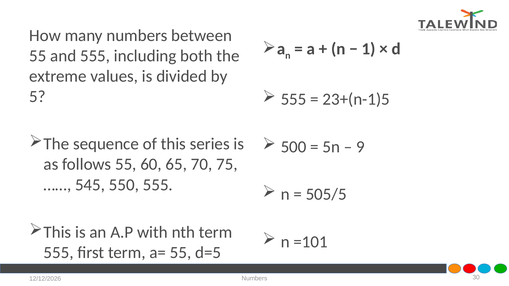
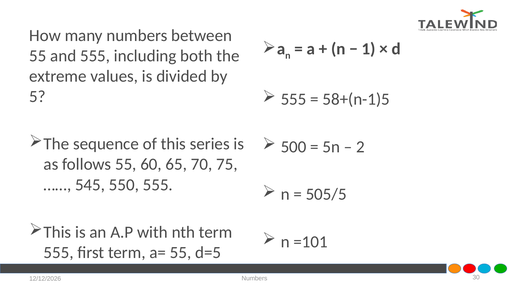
23+(n-1)5: 23+(n-1)5 -> 58+(n-1)5
9: 9 -> 2
